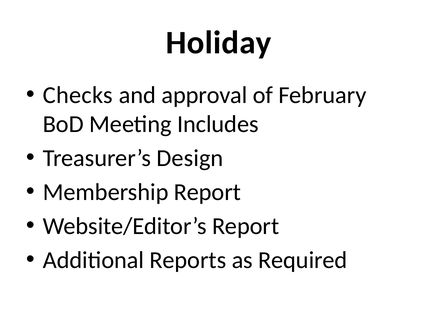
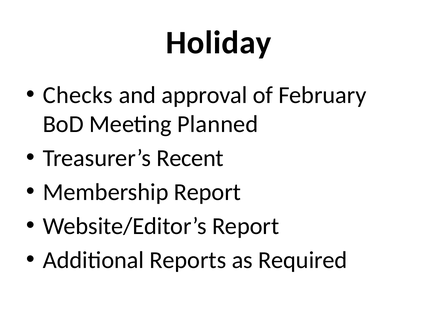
Includes: Includes -> Planned
Design: Design -> Recent
